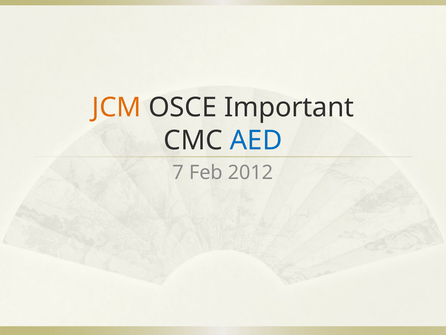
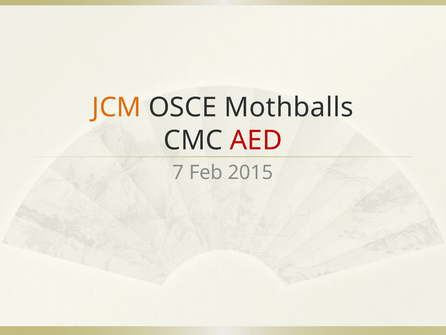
Important: Important -> Mothballs
AED colour: blue -> red
2012: 2012 -> 2015
